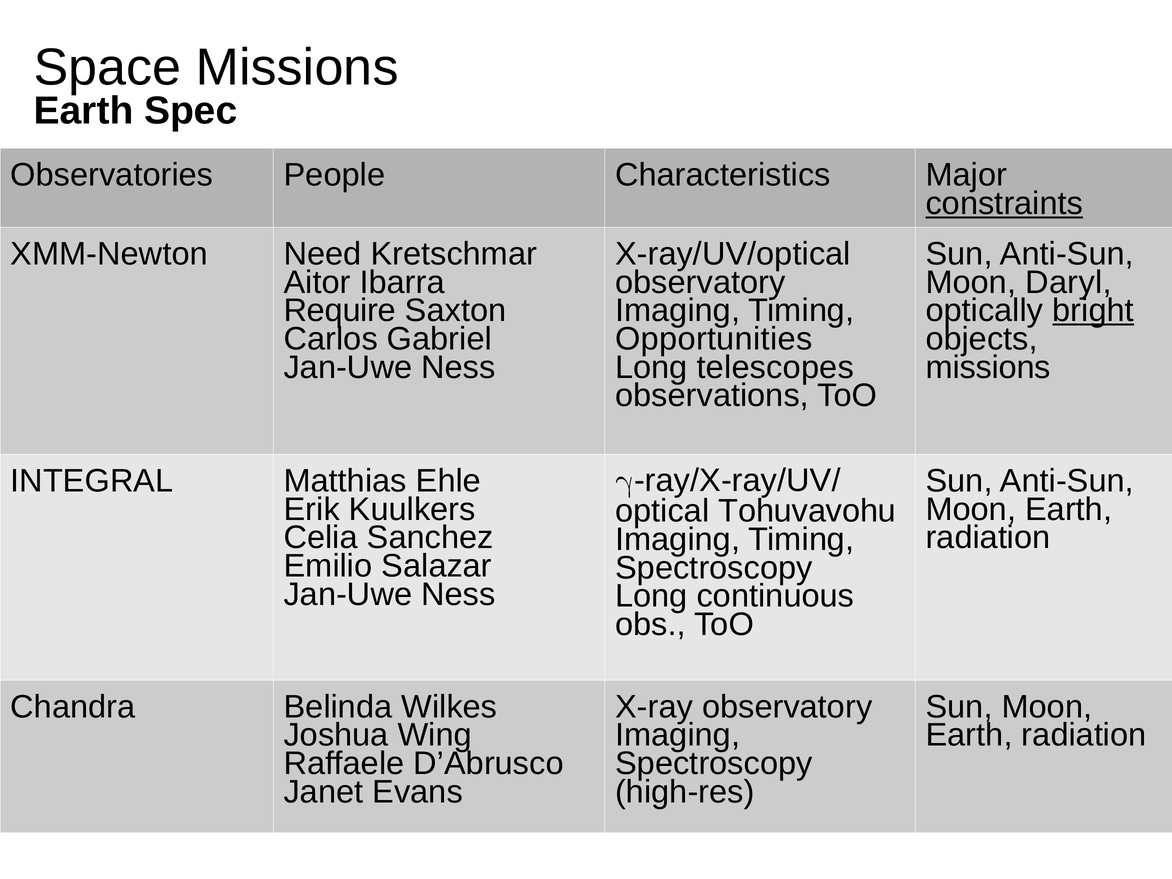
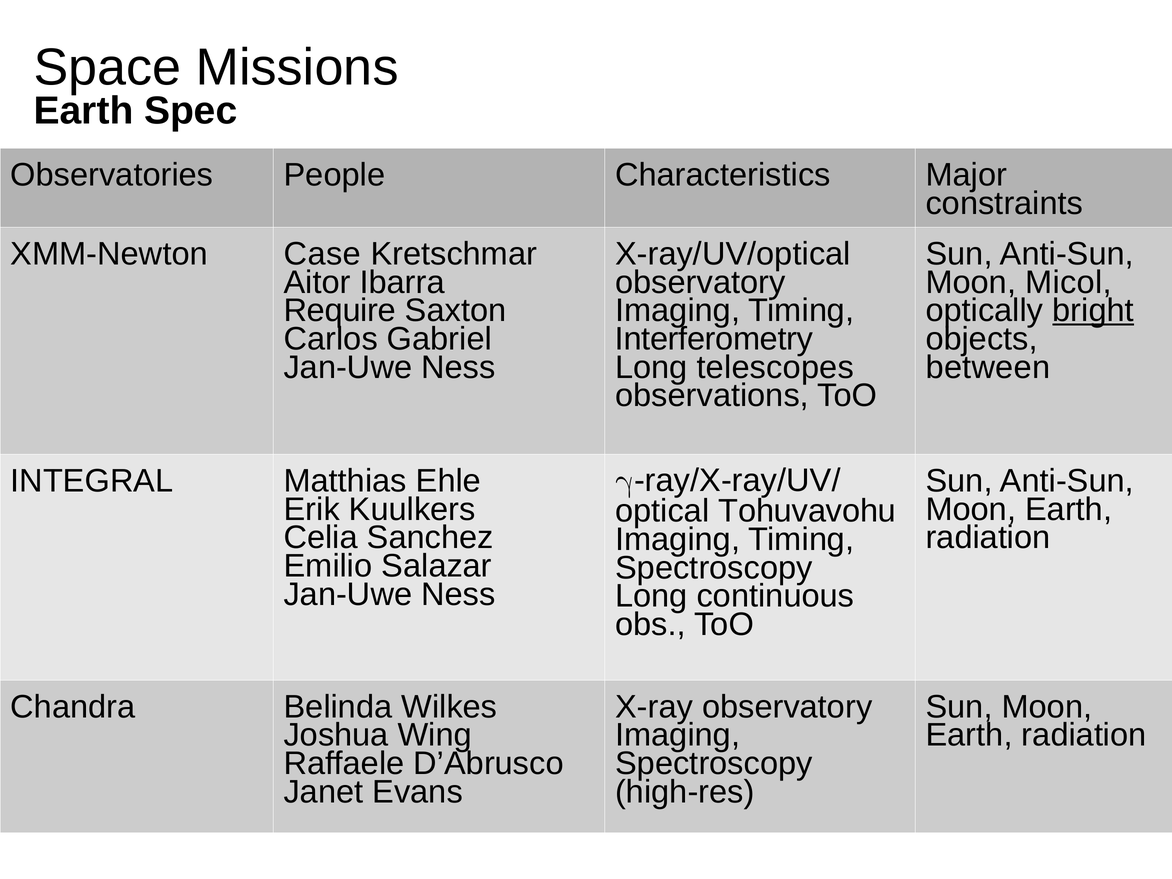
constraints underline: present -> none
Need: Need -> Case
Daryl: Daryl -> Micol
Opportunities: Opportunities -> Interferometry
missions at (988, 367): missions -> between
